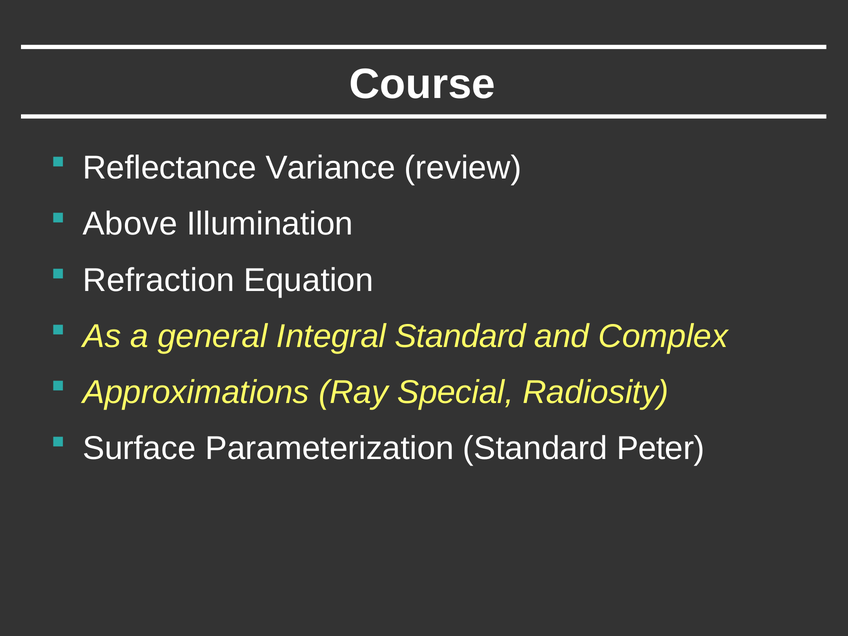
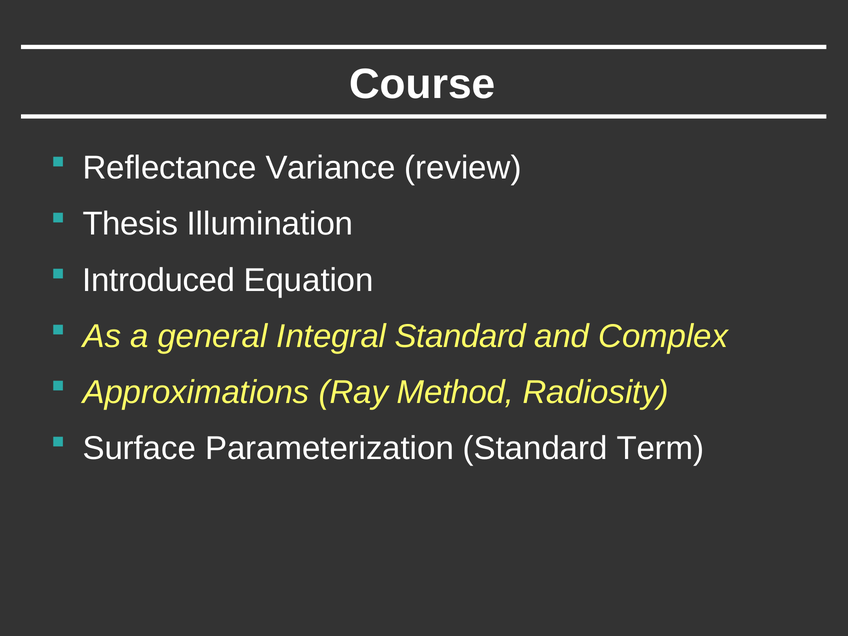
Above: Above -> Thesis
Refraction: Refraction -> Introduced
Special: Special -> Method
Peter: Peter -> Term
